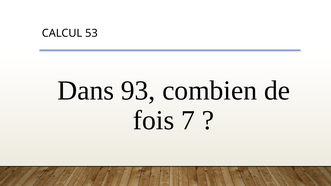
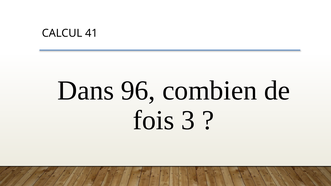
53: 53 -> 41
93: 93 -> 96
7: 7 -> 3
